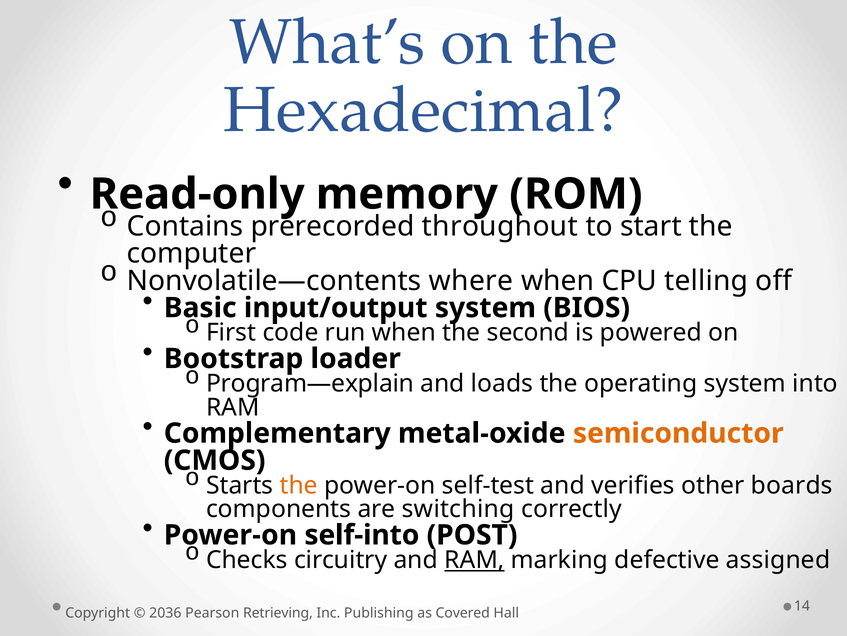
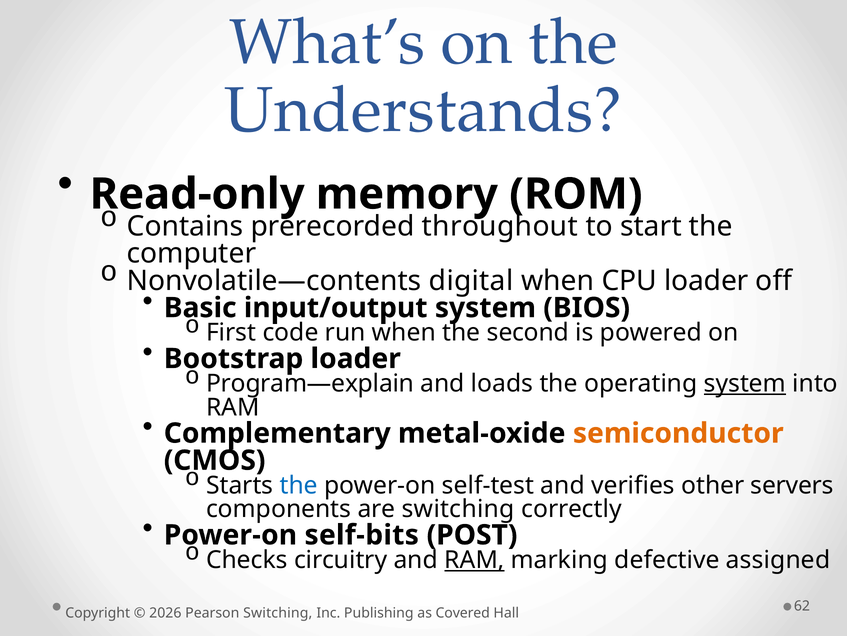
Hexadecimal: Hexadecimal -> Understands
where: where -> digital
CPU telling: telling -> loader
system at (745, 383) underline: none -> present
the at (299, 485) colour: orange -> blue
boards: boards -> servers
self-into: self-into -> self-bits
2036: 2036 -> 2026
Pearson Retrieving: Retrieving -> Switching
14: 14 -> 62
